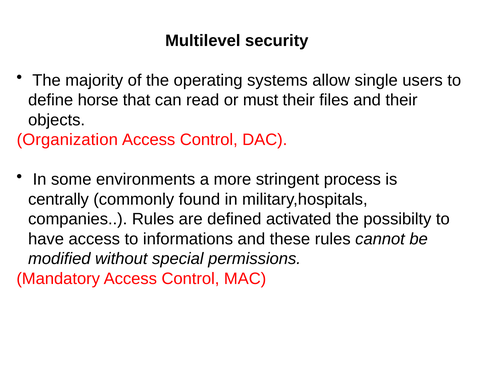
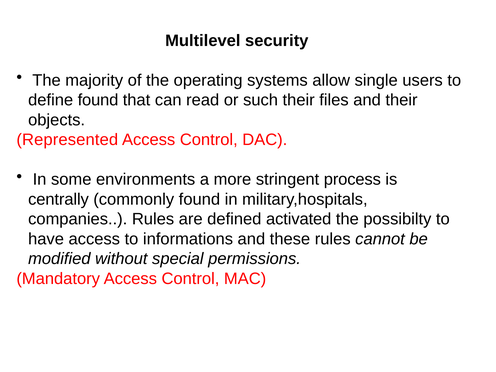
define horse: horse -> found
must: must -> such
Organization: Organization -> Represented
